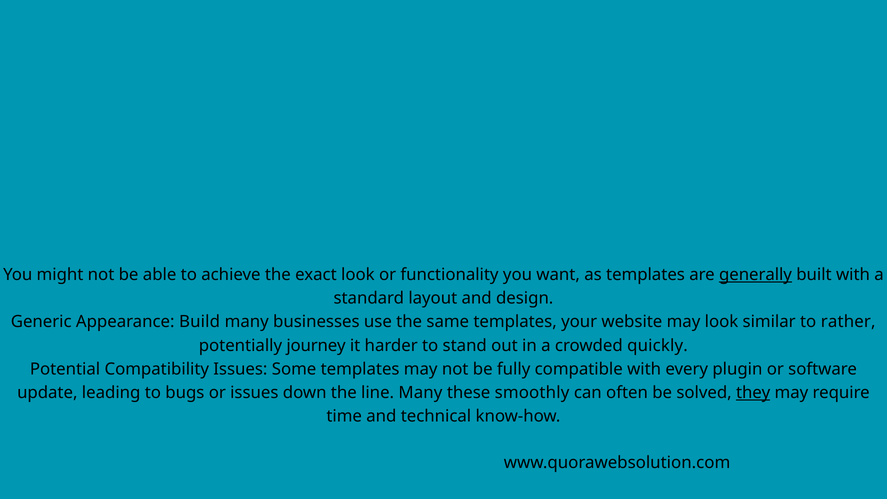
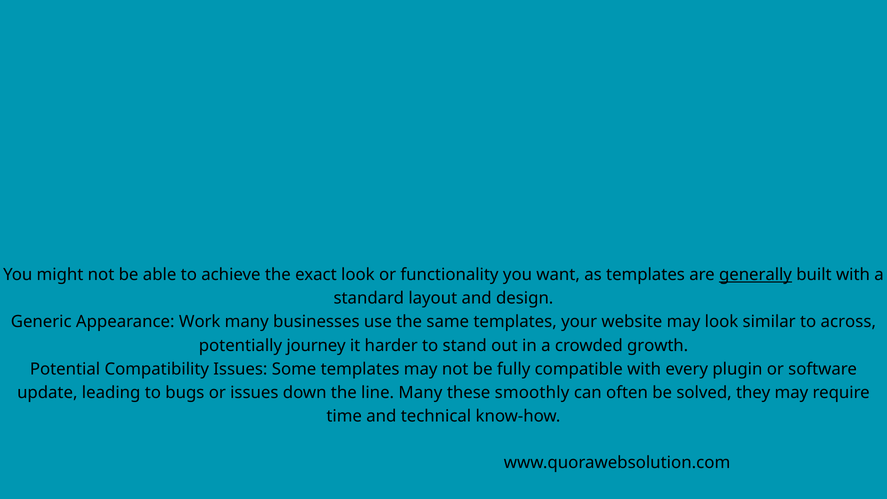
Build: Build -> Work
rather: rather -> across
quickly: quickly -> growth
they underline: present -> none
